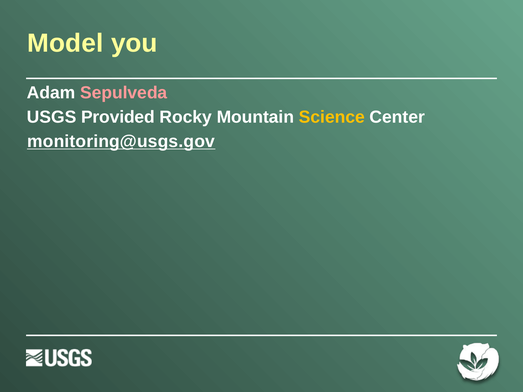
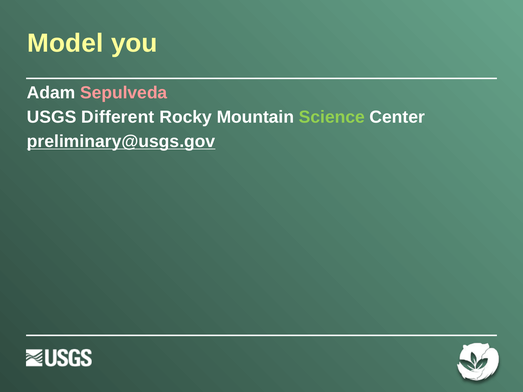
Provided: Provided -> Different
Science colour: yellow -> light green
monitoring@usgs.gov: monitoring@usgs.gov -> preliminary@usgs.gov
